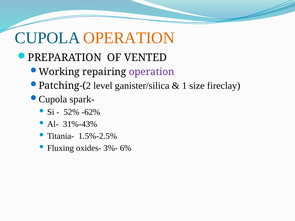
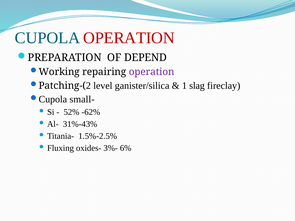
OPERATION at (129, 38) colour: orange -> red
VENTED: VENTED -> DEPEND
size: size -> slag
spark-: spark- -> small-
